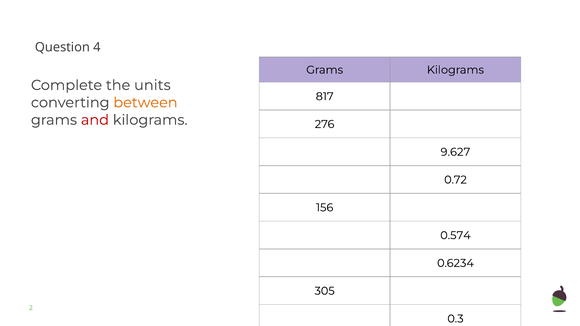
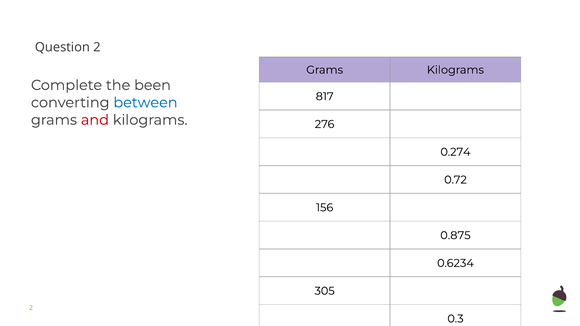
Question 4: 4 -> 2
units: units -> been
between colour: orange -> blue
9.627: 9.627 -> 0.274
0.574: 0.574 -> 0.875
